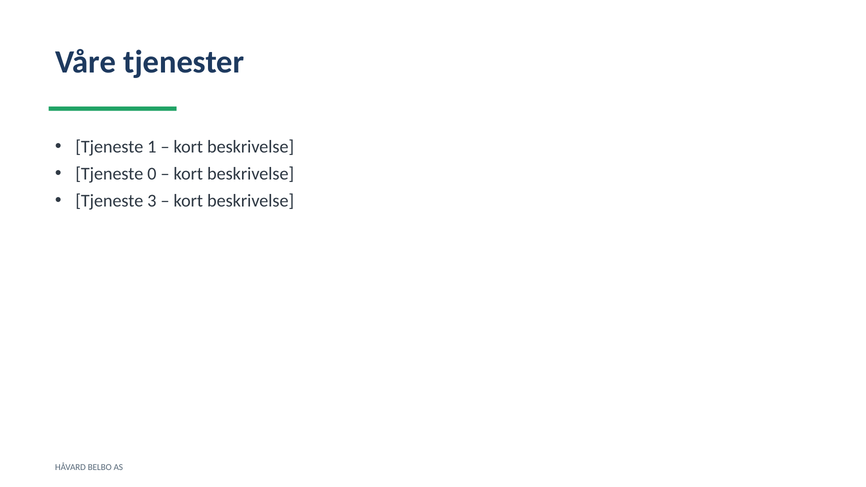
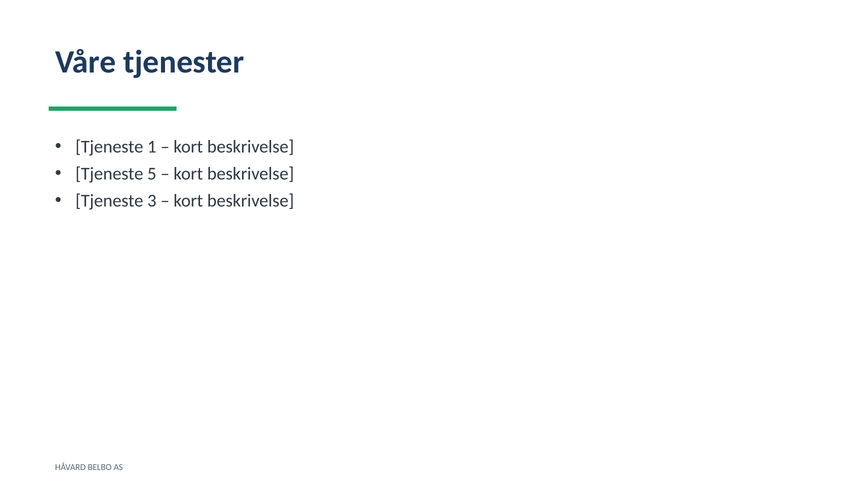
0: 0 -> 5
